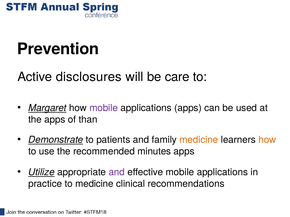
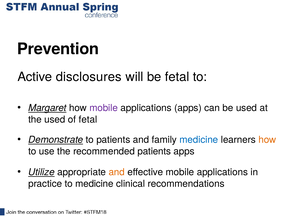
be care: care -> fetal
the apps: apps -> used
of than: than -> fetal
medicine at (199, 140) colour: orange -> blue
recommended minutes: minutes -> patients
and at (117, 172) colour: purple -> orange
